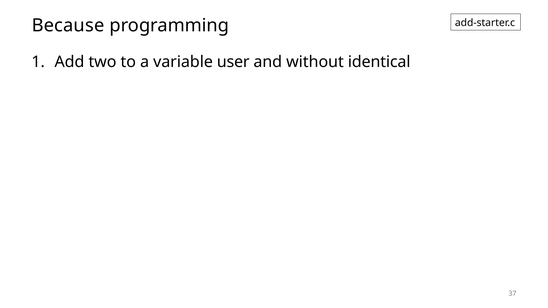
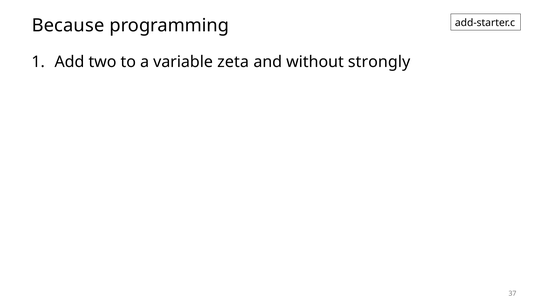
user: user -> zeta
identical: identical -> strongly
